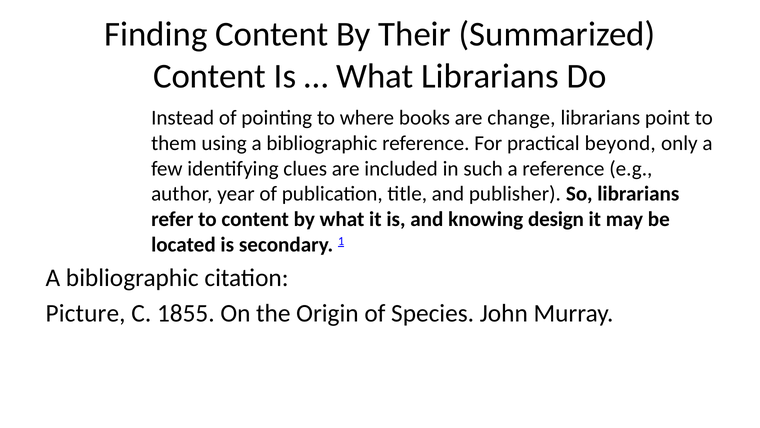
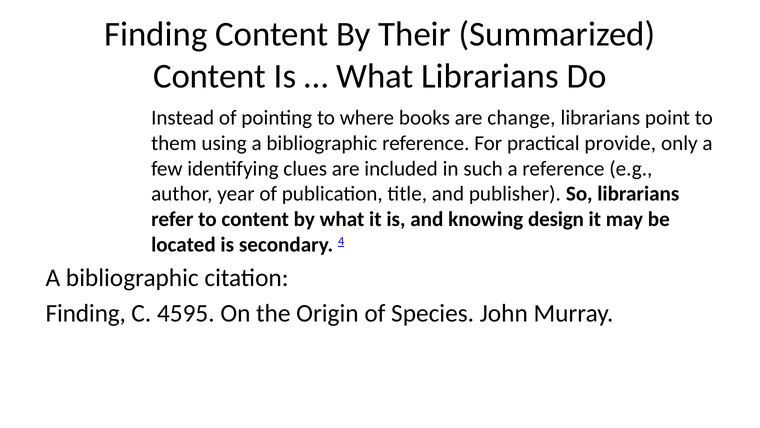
beyond: beyond -> provide
1: 1 -> 4
Picture at (86, 313): Picture -> Finding
1855: 1855 -> 4595
